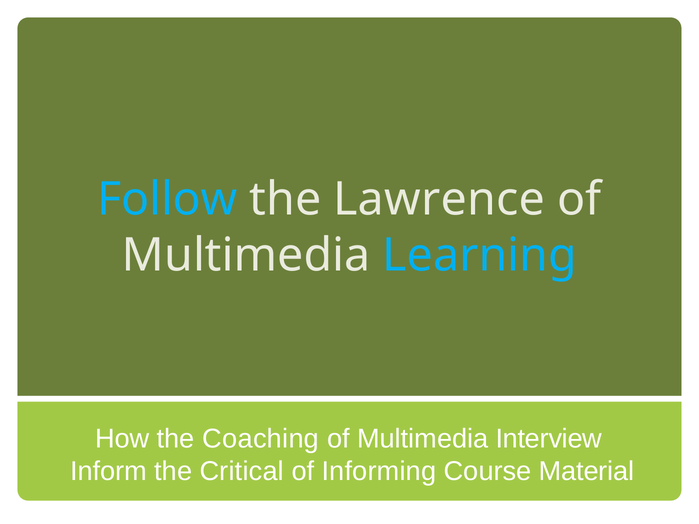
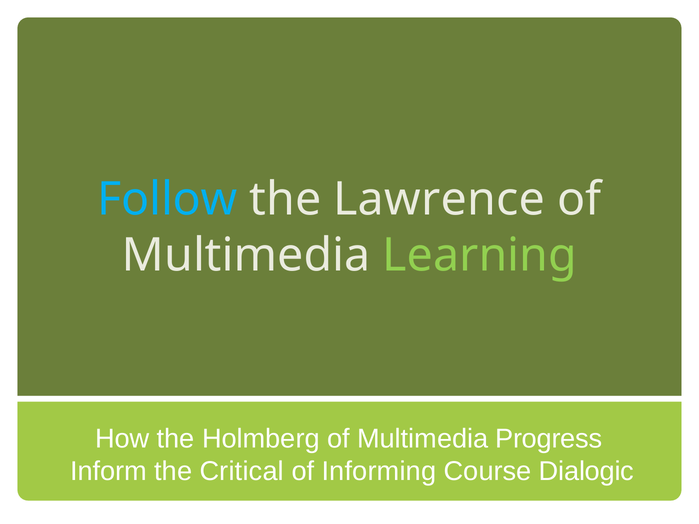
Learning colour: light blue -> light green
Coaching: Coaching -> Holmberg
Interview: Interview -> Progress
Material: Material -> Dialogic
